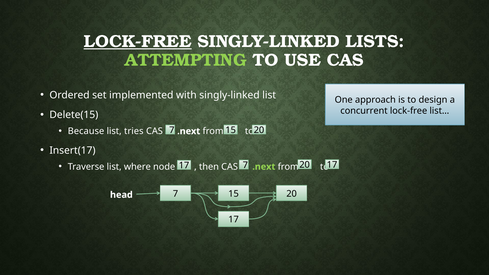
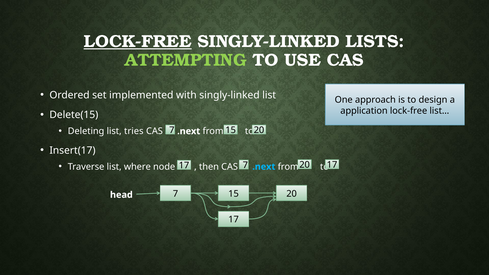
concurrent: concurrent -> application
Because: Because -> Deleting
.next at (264, 167) colour: light green -> light blue
